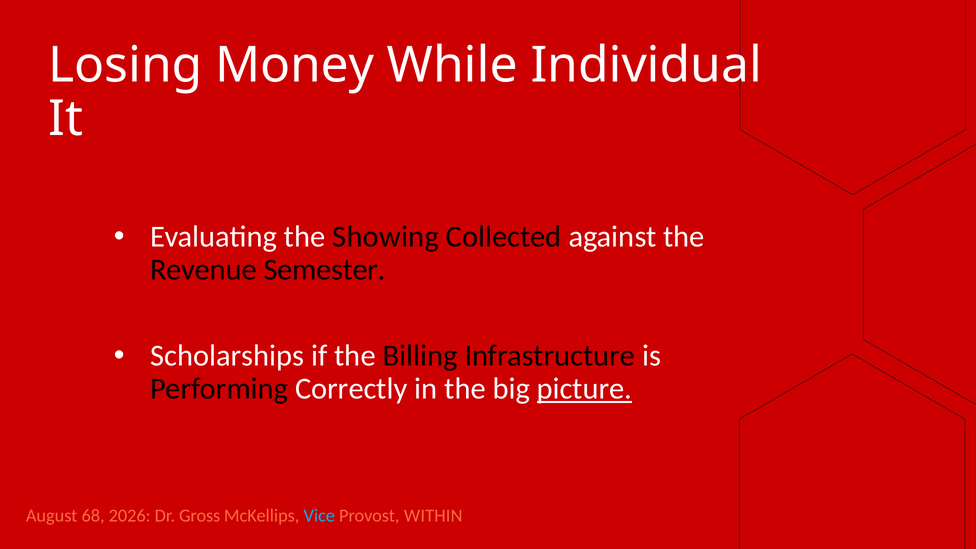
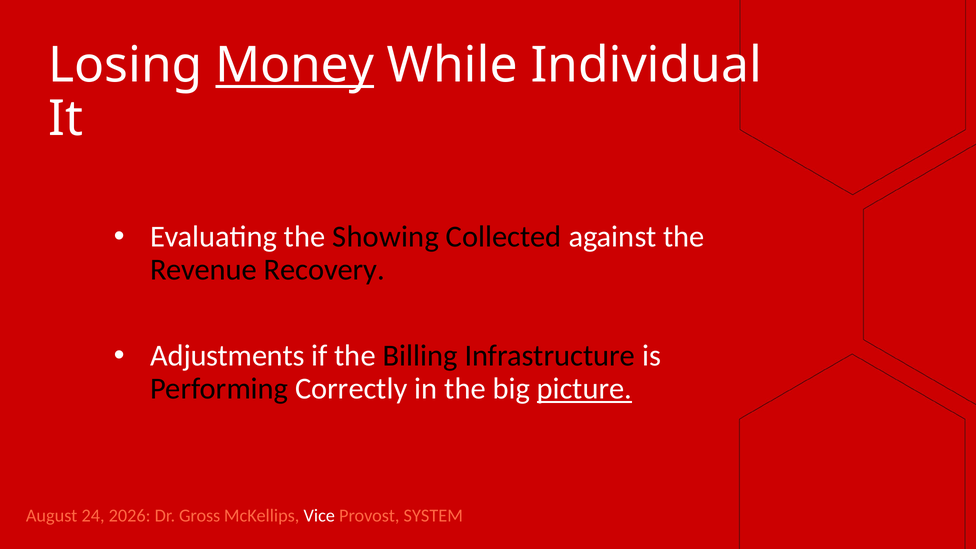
Money underline: none -> present
Semester: Semester -> Recovery
Scholarships: Scholarships -> Adjustments
68: 68 -> 24
Vice colour: light blue -> white
WITHIN: WITHIN -> SYSTEM
